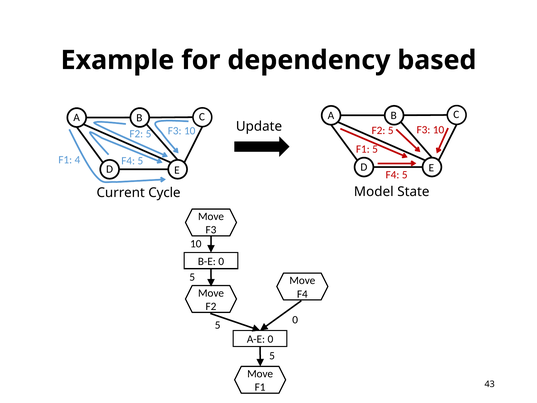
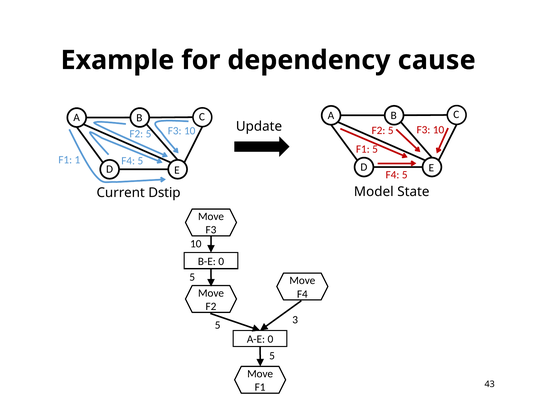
based: based -> cause
4: 4 -> 1
Cycle: Cycle -> Dstip
5 0: 0 -> 3
